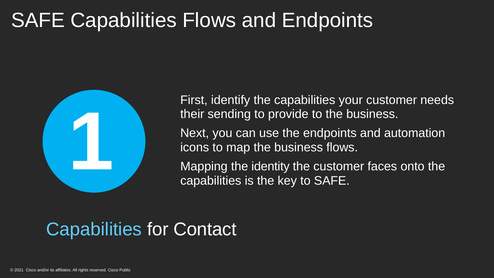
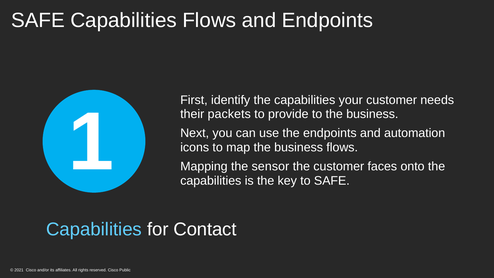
sending: sending -> packets
identity: identity -> sensor
